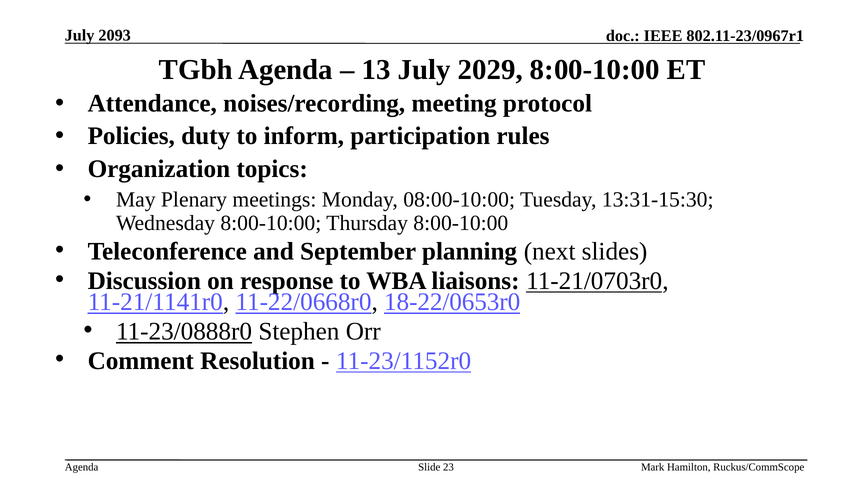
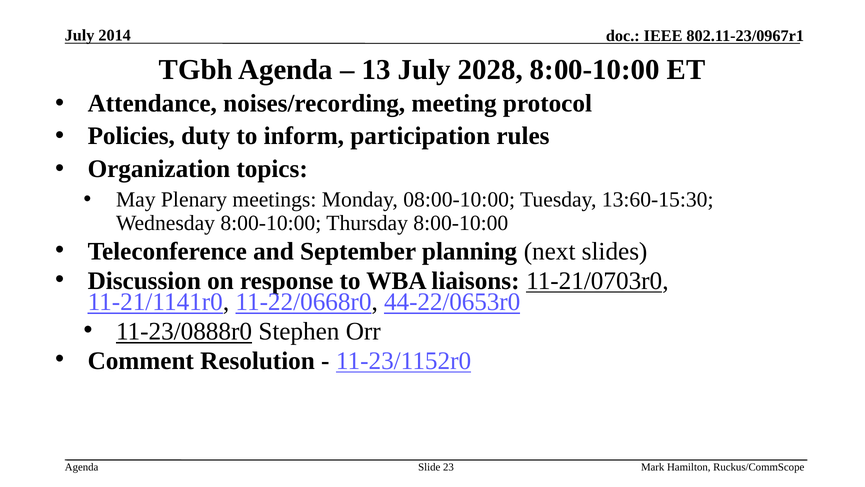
2093: 2093 -> 2014
2029: 2029 -> 2028
13:31-15:30: 13:31-15:30 -> 13:60-15:30
18-22/0653r0: 18-22/0653r0 -> 44-22/0653r0
